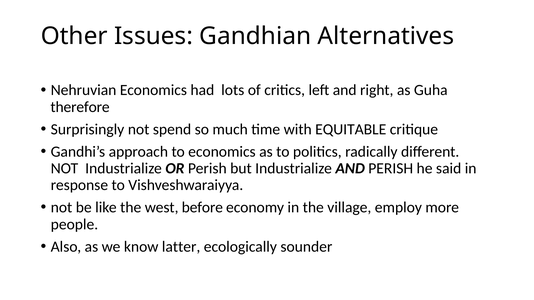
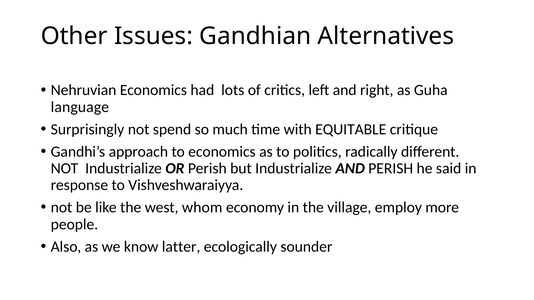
therefore: therefore -> language
before: before -> whom
